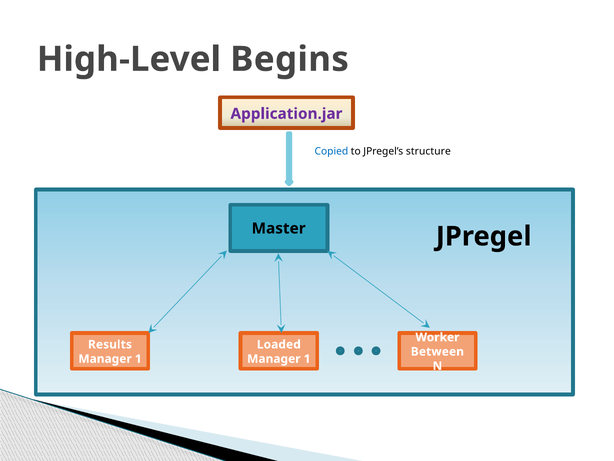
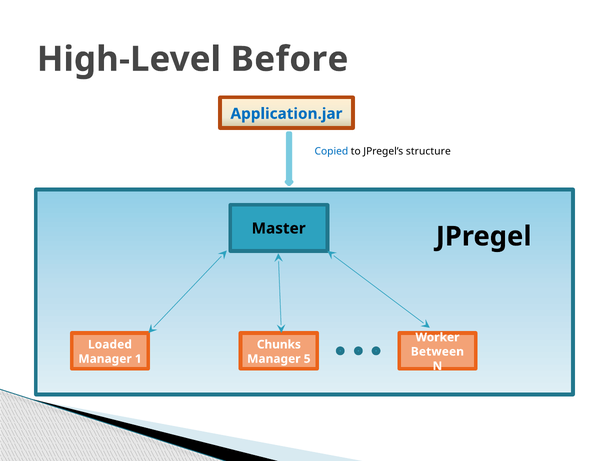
Begins: Begins -> Before
Application.jar colour: purple -> blue
Results: Results -> Loaded
Loaded: Loaded -> Chunks
1 at (307, 358): 1 -> 5
